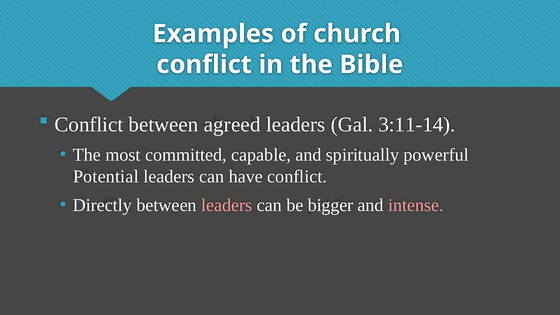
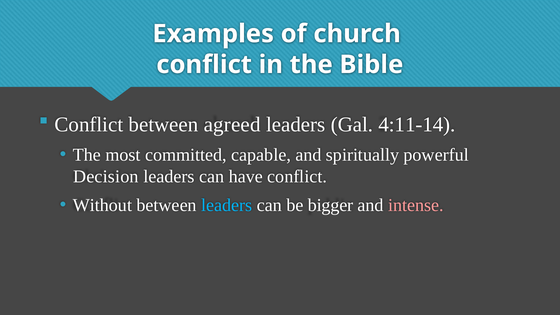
3:11-14: 3:11-14 -> 4:11-14
Potential: Potential -> Decision
Directly: Directly -> Without
leaders at (227, 205) colour: pink -> light blue
